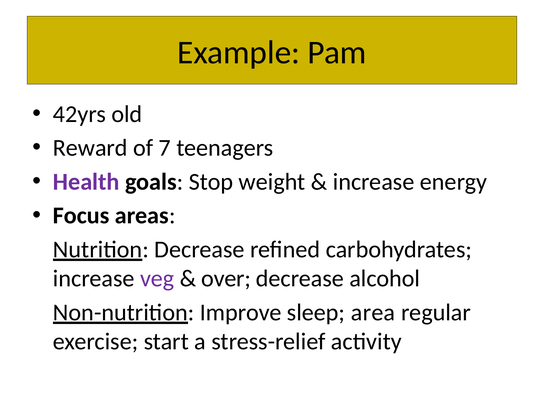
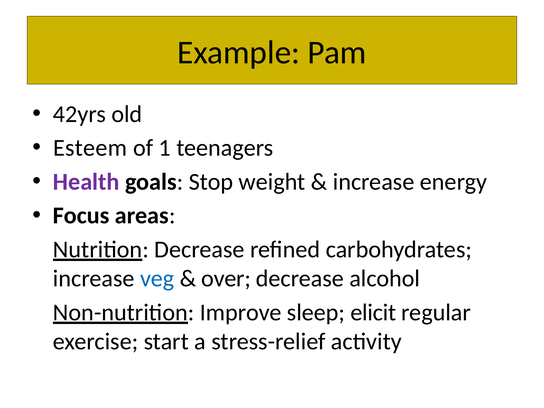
Reward: Reward -> Esteem
7: 7 -> 1
veg colour: purple -> blue
area: area -> elicit
